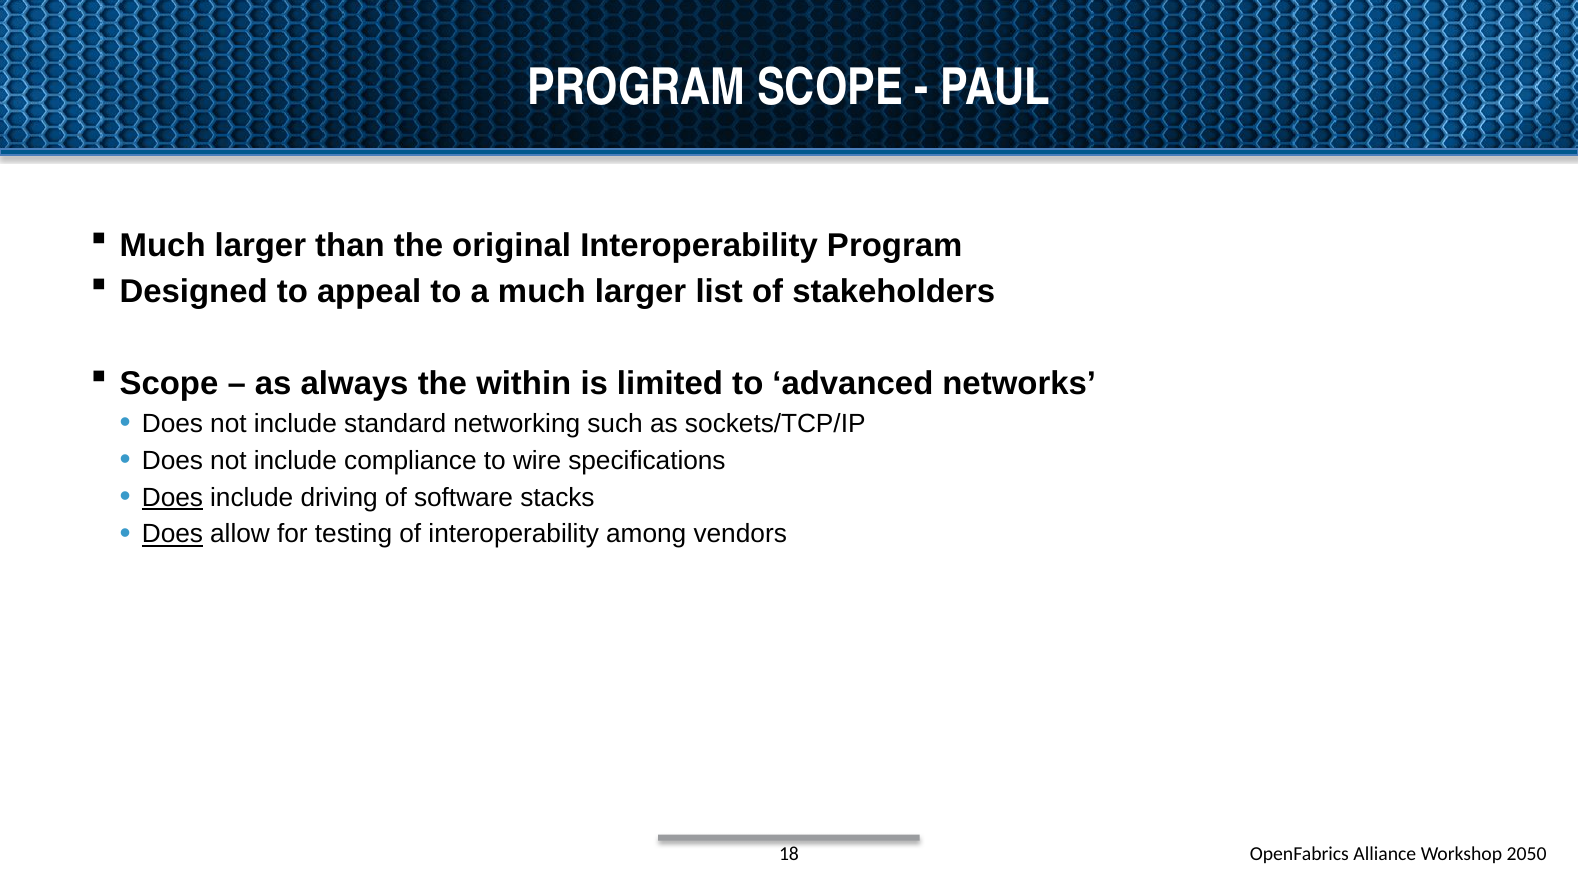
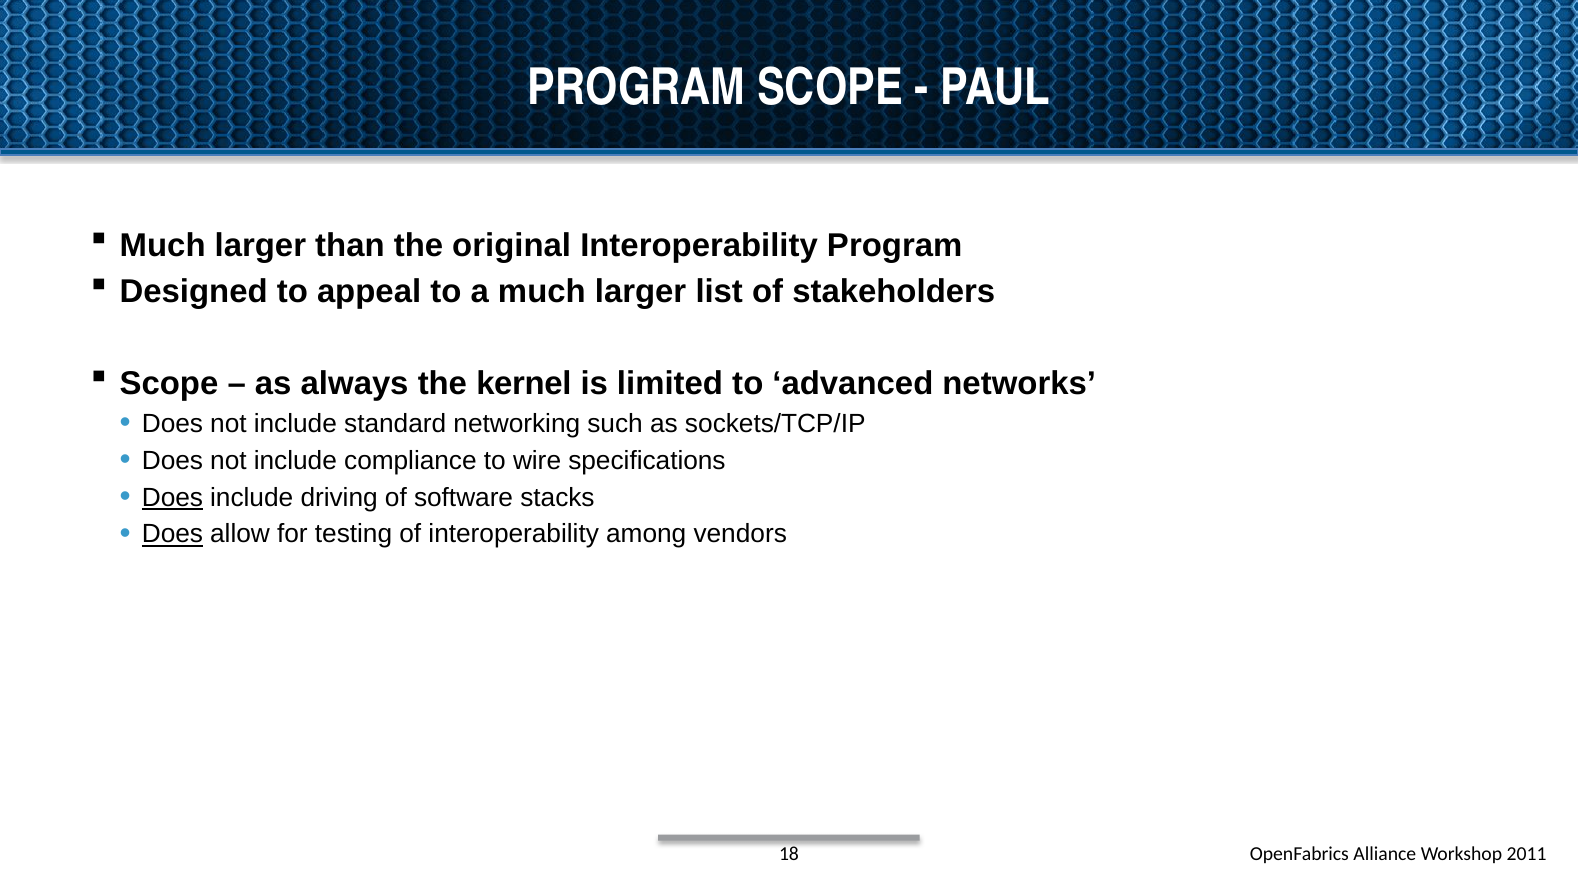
within: within -> kernel
2050: 2050 -> 2011
